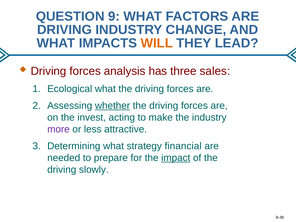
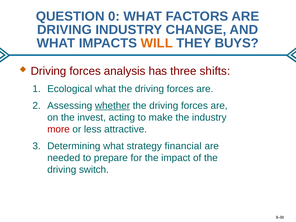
9: 9 -> 0
LEAD: LEAD -> BUYS
sales: sales -> shifts
more colour: purple -> red
impact underline: present -> none
slowly: slowly -> switch
